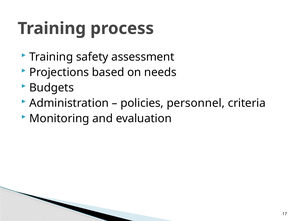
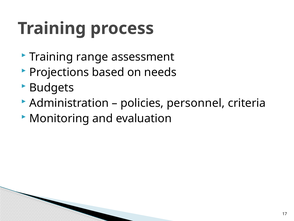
safety: safety -> range
